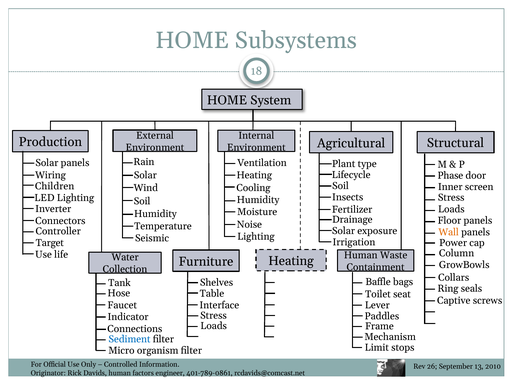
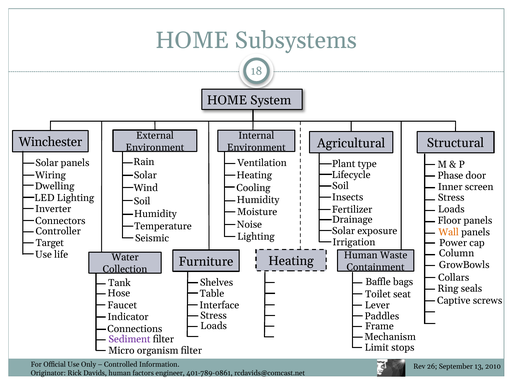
Production: Production -> Winchester
Children: Children -> Dwelling
Sediment colour: blue -> purple
